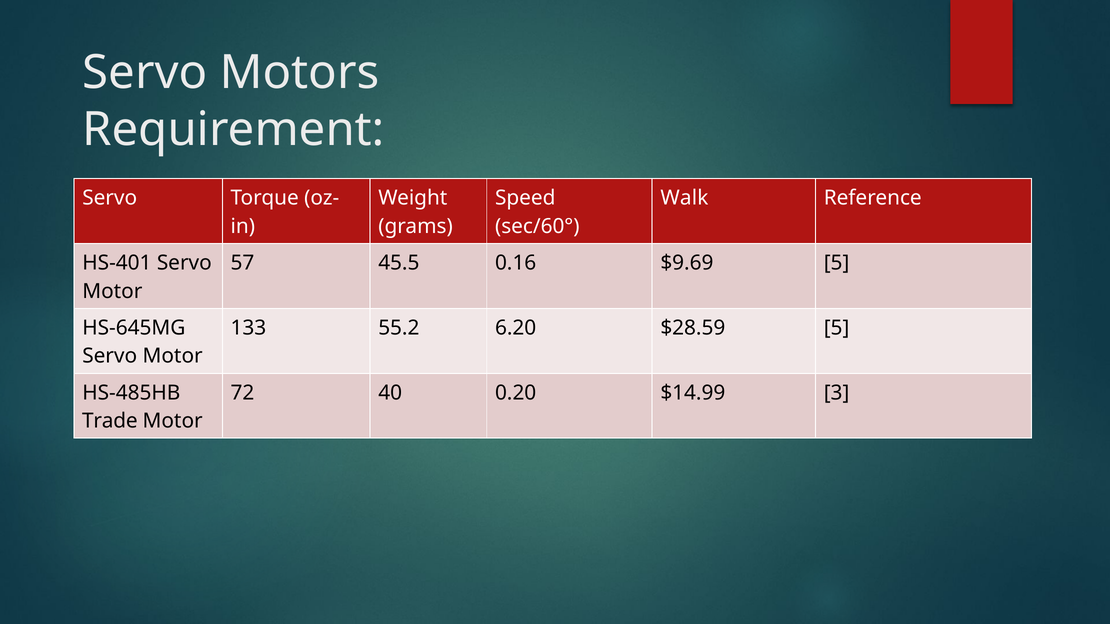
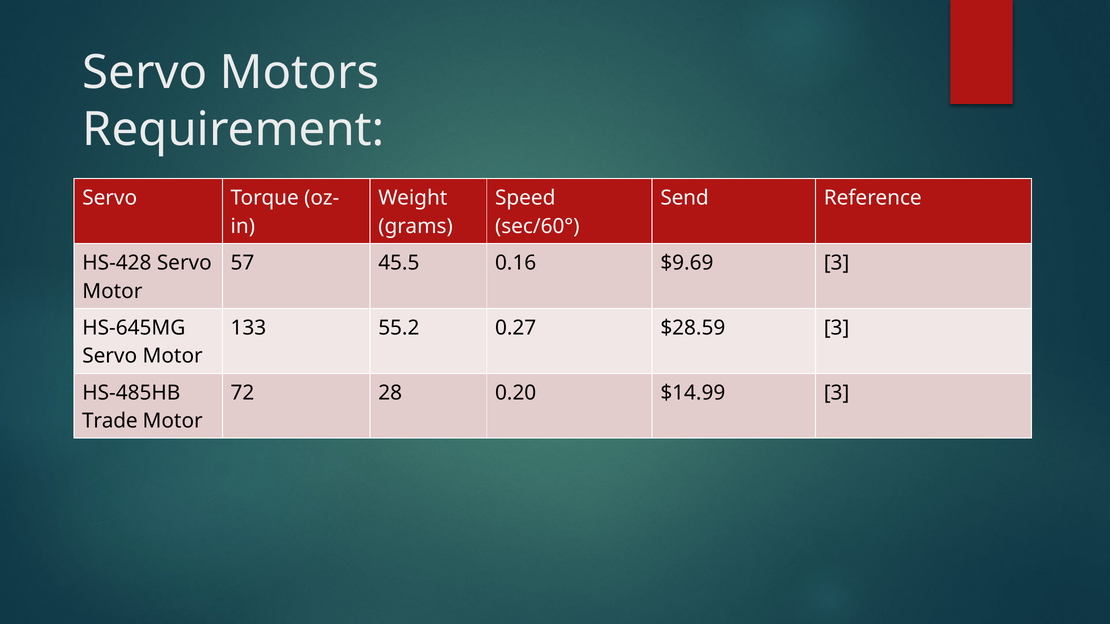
Walk: Walk -> Send
HS-401: HS-401 -> HS-428
$9.69 5: 5 -> 3
6.20: 6.20 -> 0.27
$28.59 5: 5 -> 3
40: 40 -> 28
